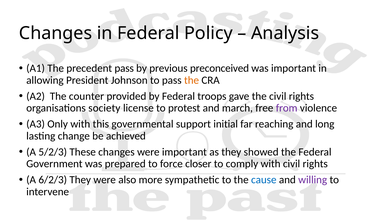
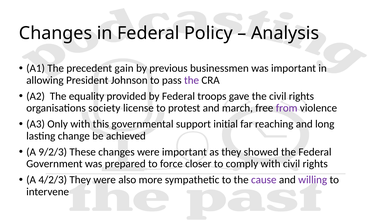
precedent pass: pass -> gain
preconceived: preconceived -> businessmen
the at (192, 80) colour: orange -> purple
counter: counter -> equality
5/2/3: 5/2/3 -> 9/2/3
6/2/3: 6/2/3 -> 4/2/3
cause colour: blue -> purple
